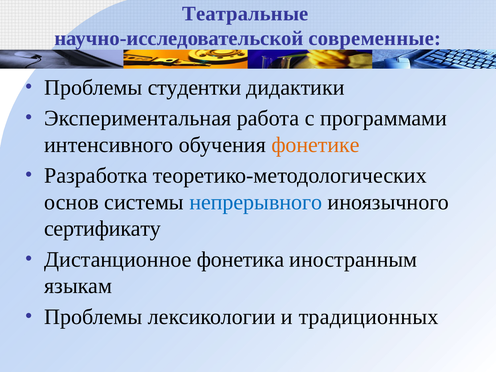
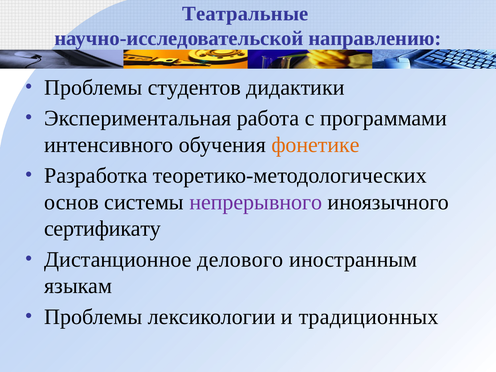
современные: современные -> направлению
студентки: студентки -> студентов
непрерывного colour: blue -> purple
фонетика: фонетика -> делового
